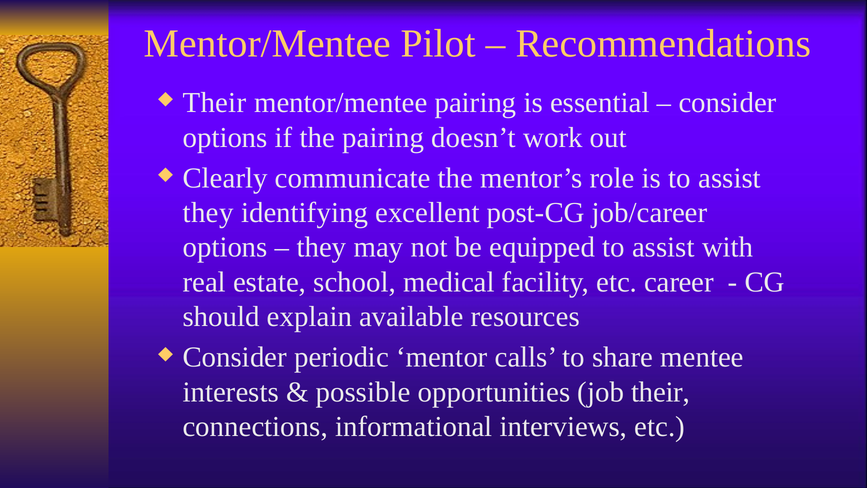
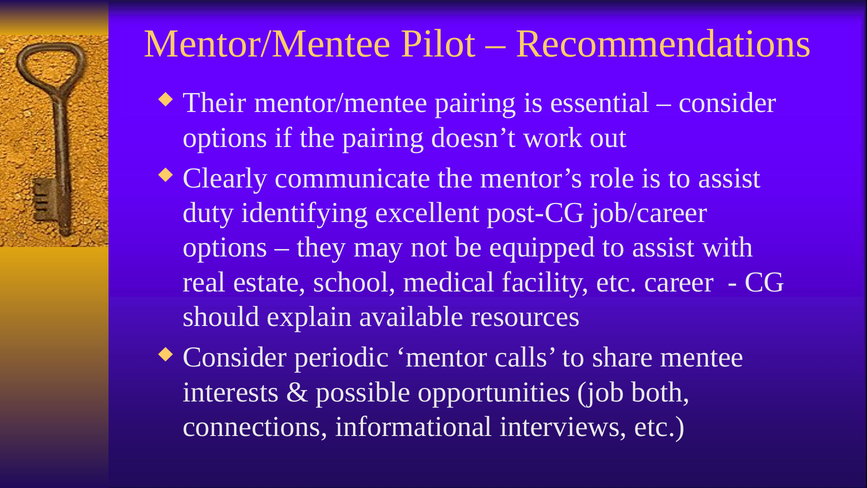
they at (208, 213): they -> duty
job their: their -> both
